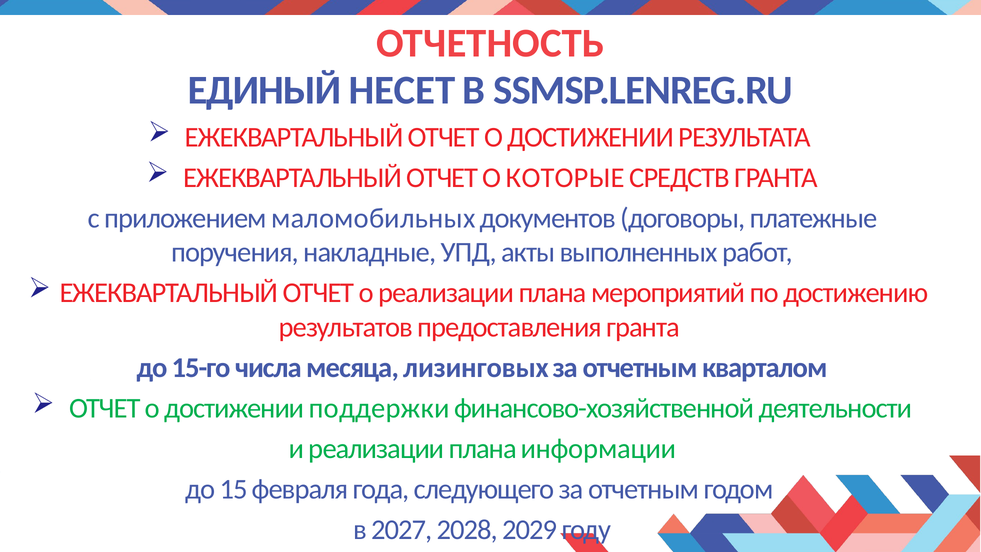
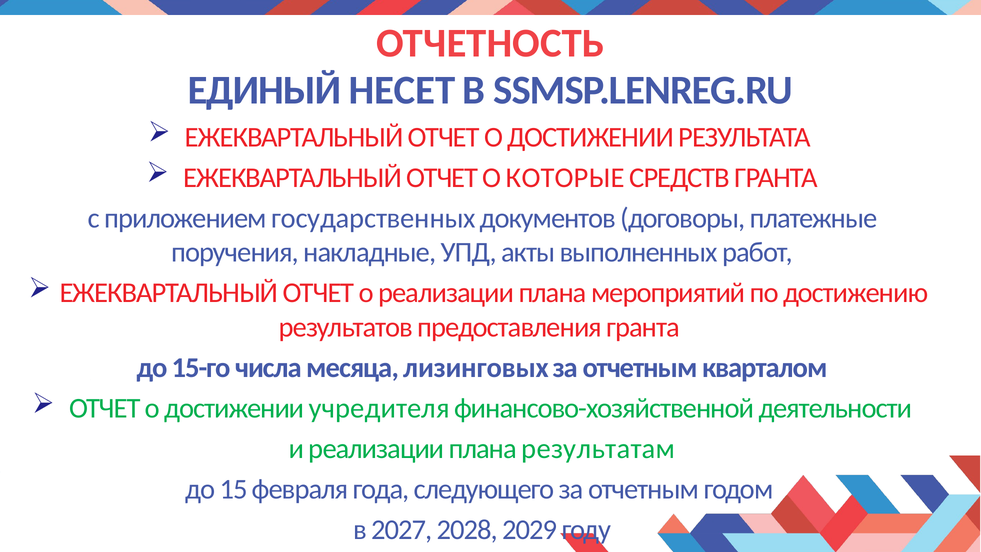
маломобильных: маломобильных -> государственных
поддержки: поддержки -> учредителя
информации: информации -> результатам
